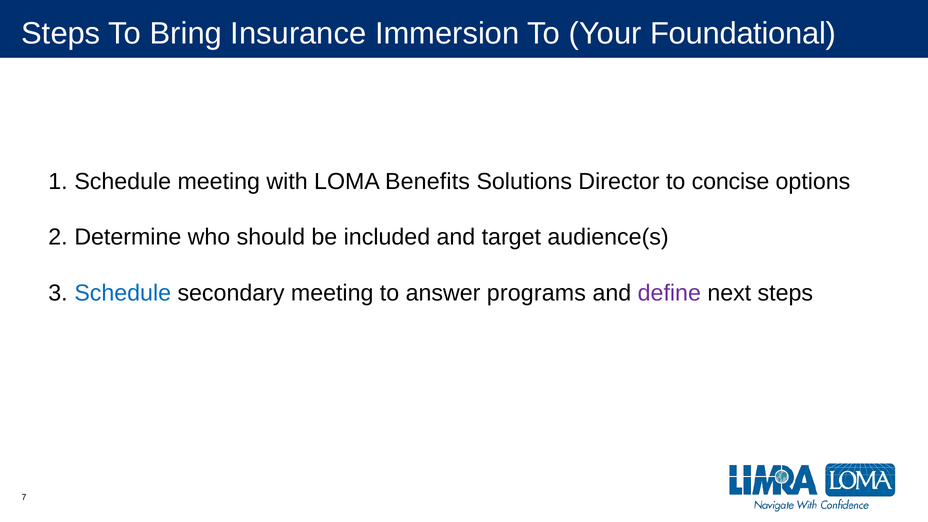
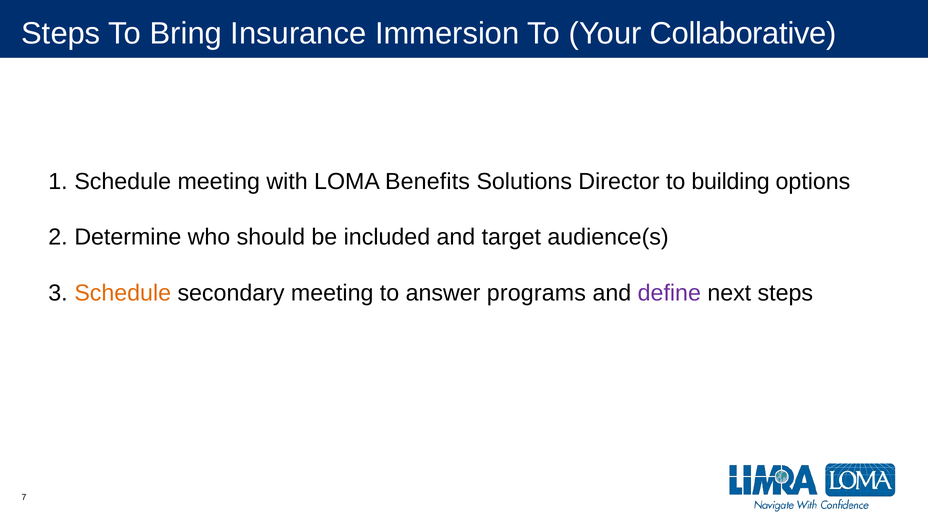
Foundational: Foundational -> Collaborative
concise: concise -> building
Schedule at (123, 293) colour: blue -> orange
